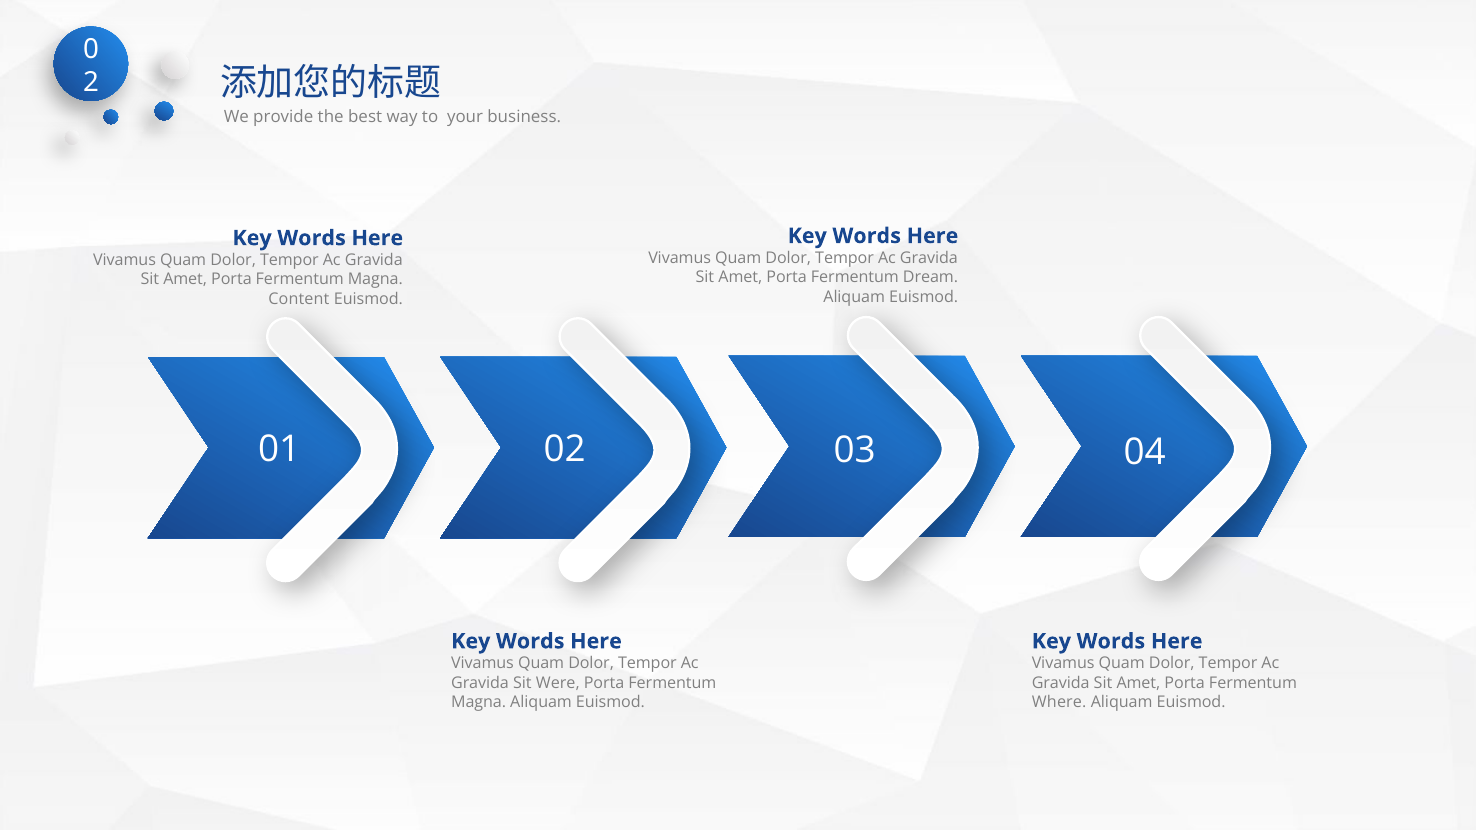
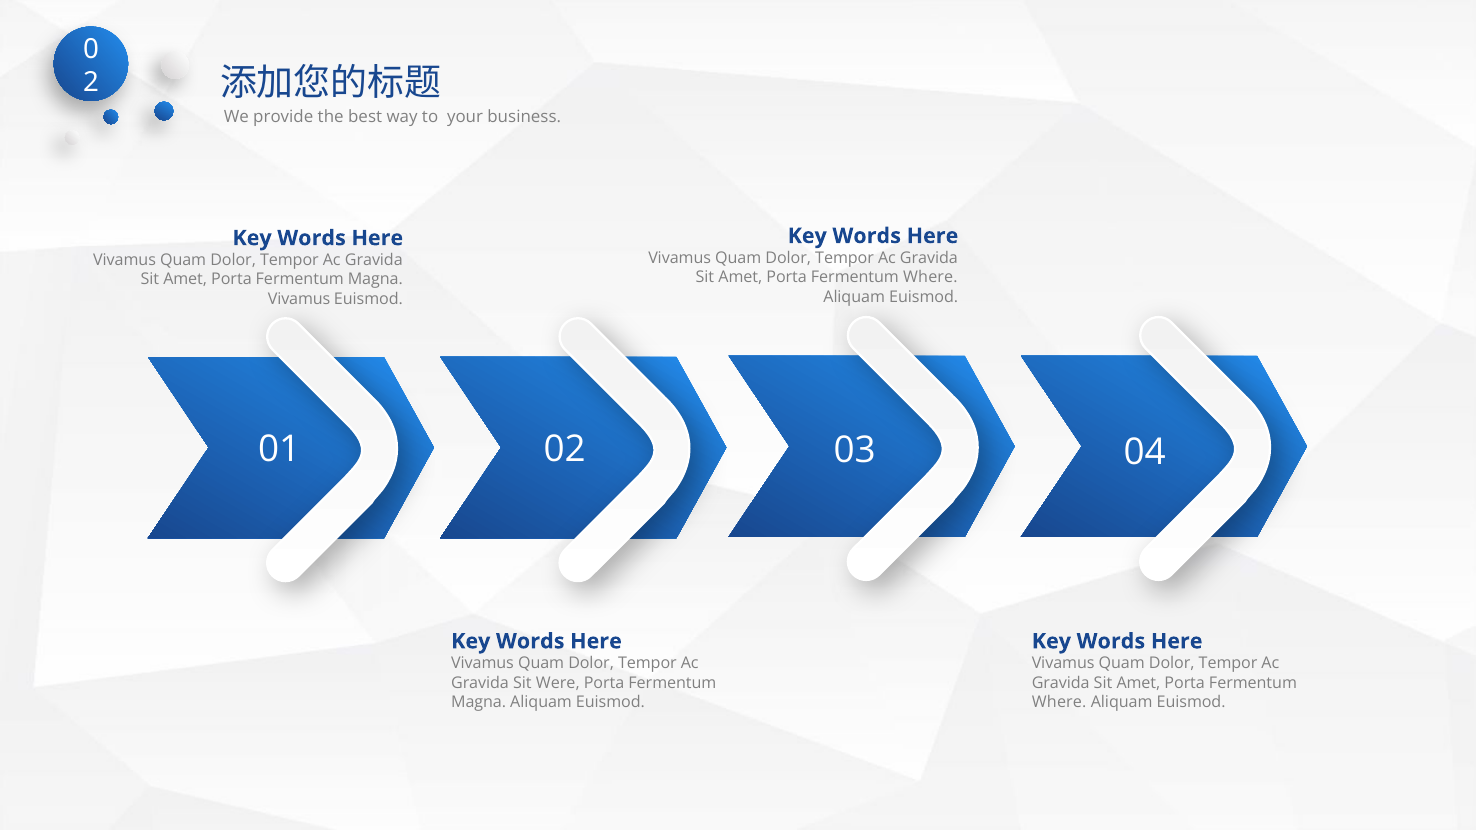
Dream at (931, 278): Dream -> Where
Content at (299, 299): Content -> Vivamus
